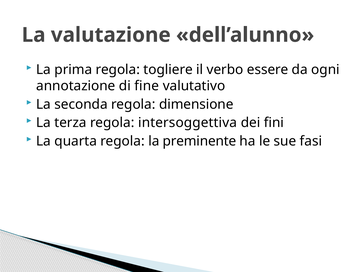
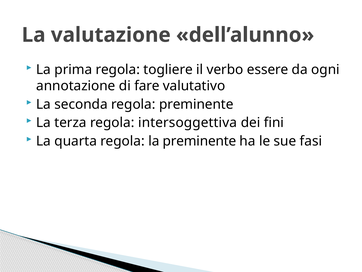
fine: fine -> fare
regola dimensione: dimensione -> preminente
